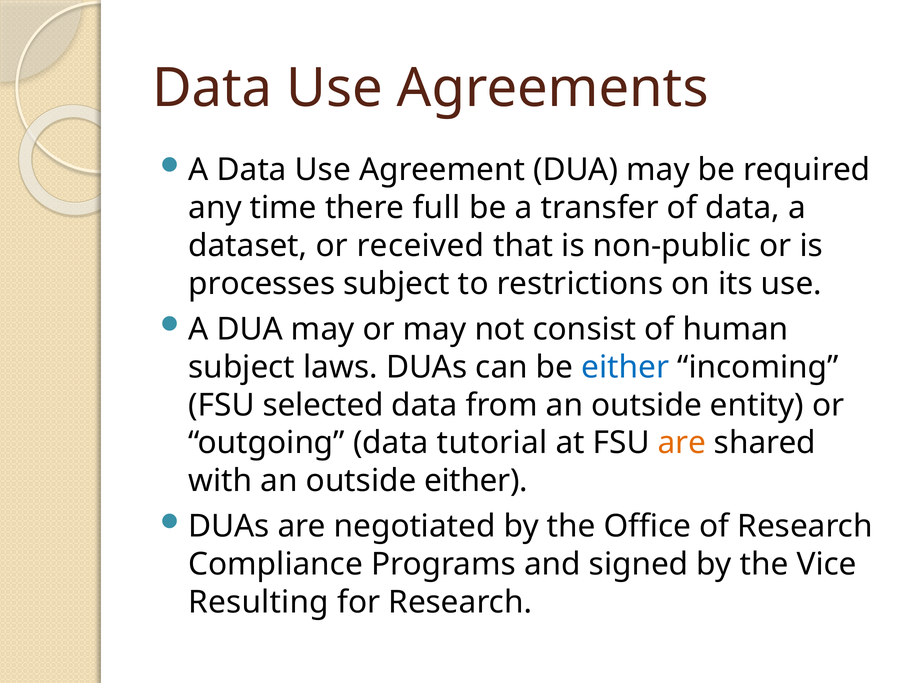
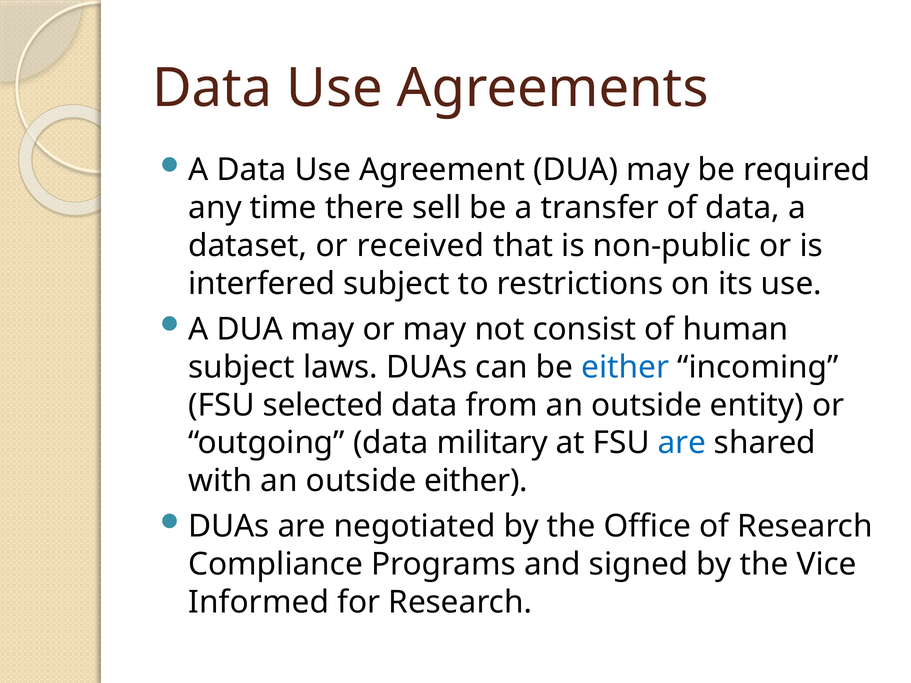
full: full -> sell
processes: processes -> interfered
tutorial: tutorial -> military
are at (682, 443) colour: orange -> blue
Resulting: Resulting -> Informed
